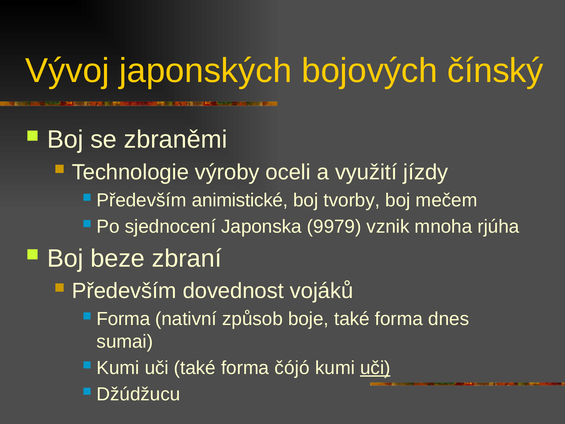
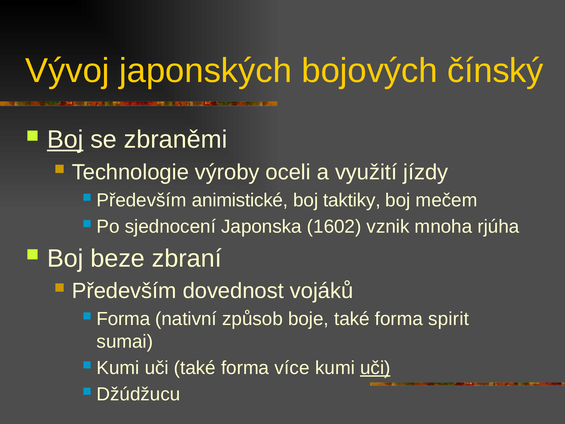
Boj at (65, 140) underline: none -> present
tvorby: tvorby -> taktiky
9979: 9979 -> 1602
dnes: dnes -> spirit
čójó: čójó -> více
